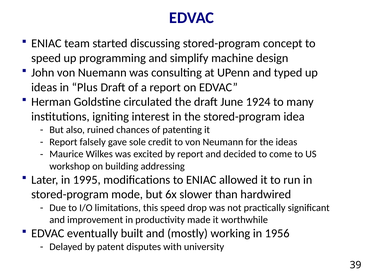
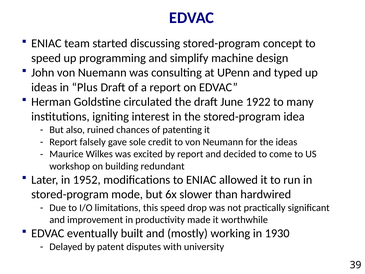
1924: 1924 -> 1922
addressing: addressing -> redundant
1995: 1995 -> 1952
1956: 1956 -> 1930
